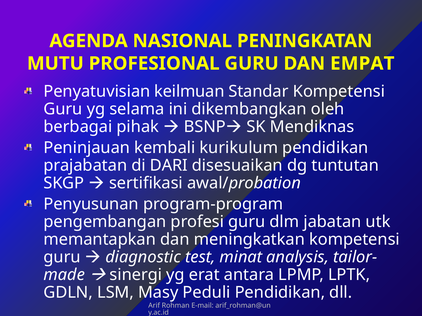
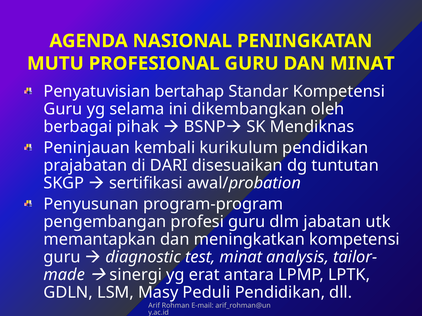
DAN EMPAT: EMPAT -> MINAT
keilmuan: keilmuan -> bertahap
